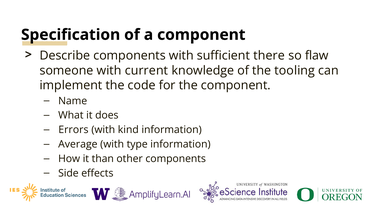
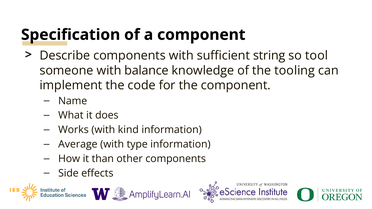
there: there -> string
flaw: flaw -> tool
current: current -> balance
Errors: Errors -> Works
